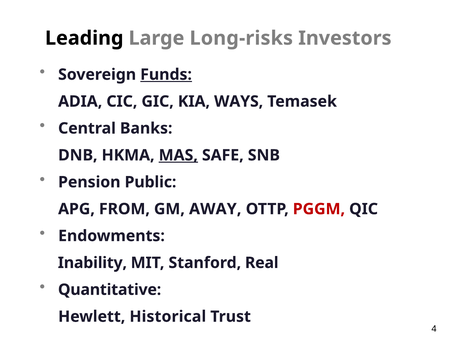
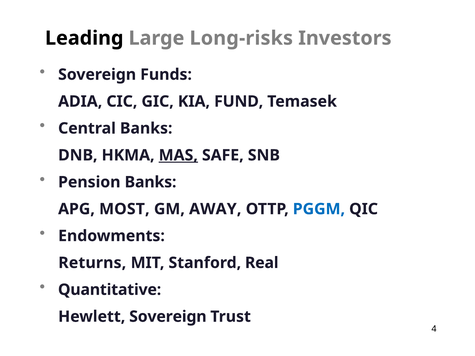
Funds underline: present -> none
WAYS: WAYS -> FUND
Pension Public: Public -> Banks
FROM: FROM -> MOST
PGGM colour: red -> blue
Inability: Inability -> Returns
Hewlett Historical: Historical -> Sovereign
